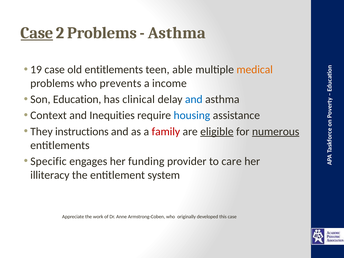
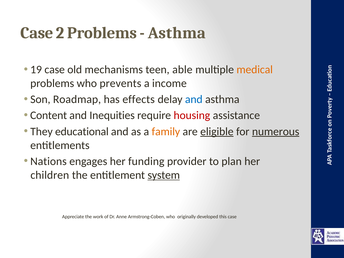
Case at (37, 33) underline: present -> none
old entitlements: entitlements -> mechanisms
Education: Education -> Roadmap
clinical: clinical -> effects
Context: Context -> Content
housing colour: blue -> red
instructions: instructions -> educational
family colour: red -> orange
Specific: Specific -> Nations
care: care -> plan
illiteracy: illiteracy -> children
system underline: none -> present
